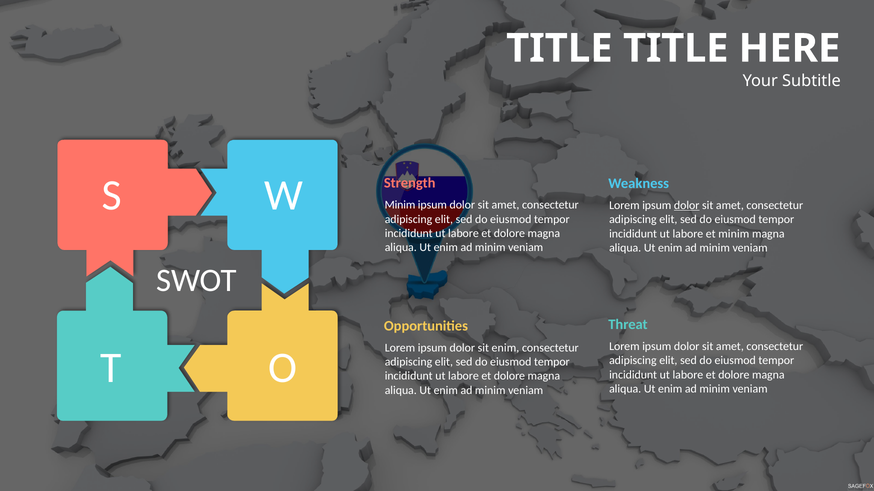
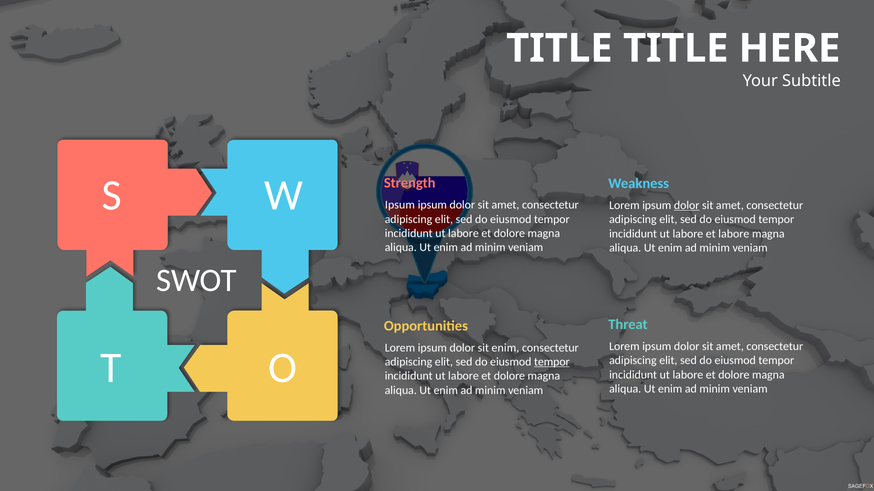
Minim at (400, 205): Minim -> Ipsum
et minim: minim -> labore
tempor at (552, 362) underline: none -> present
